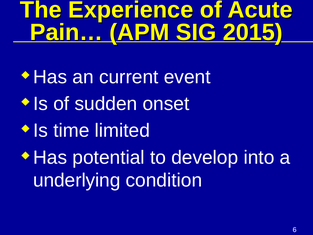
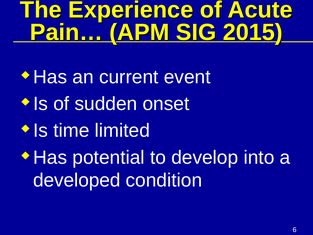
underlying: underlying -> developed
